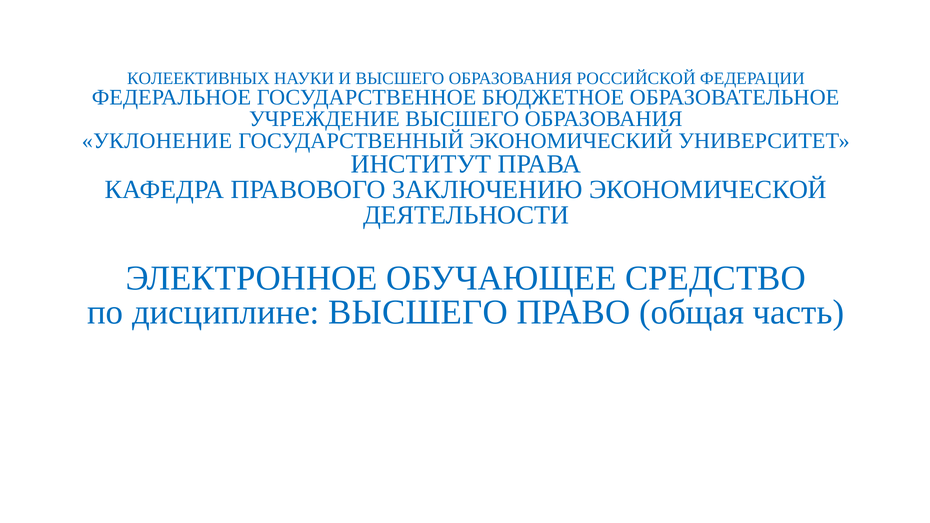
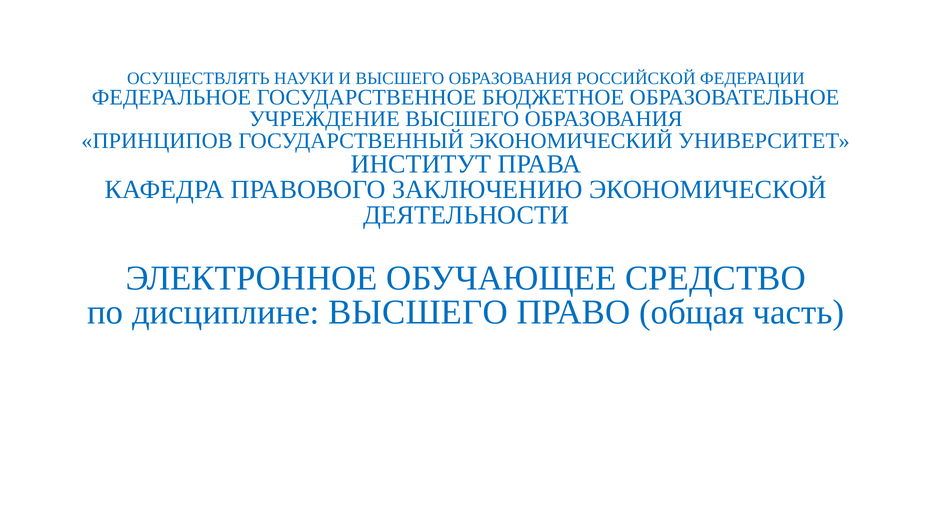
КОЛЕЕКТИВНЫХ: КОЛЕЕКТИВНЫХ -> ОСУЩЕСТВЛЯТЬ
УКЛОНЕНИЕ: УКЛОНЕНИЕ -> ПРИНЦИПОВ
